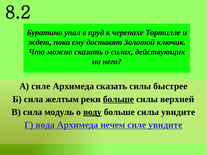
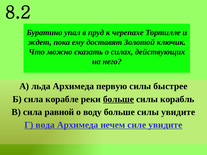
А силе: силе -> льда
Архимеда сказать: сказать -> первую
желтым: желтым -> корабле
верхней: верхней -> корабль
модуль: модуль -> равной
воду underline: present -> none
